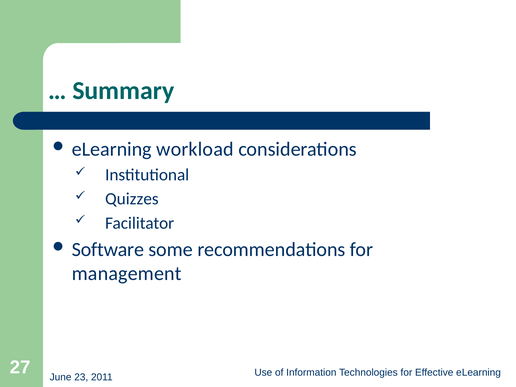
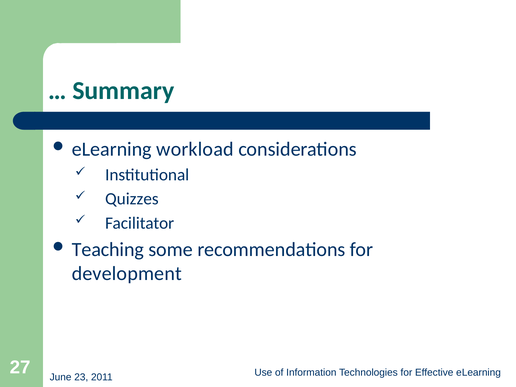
Software: Software -> Teaching
management: management -> development
